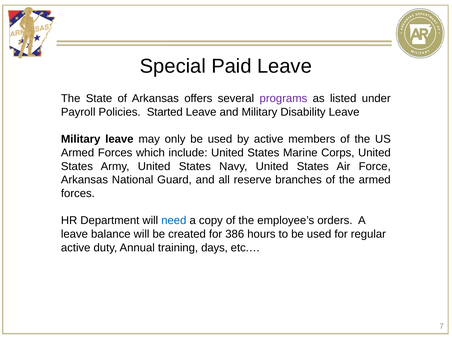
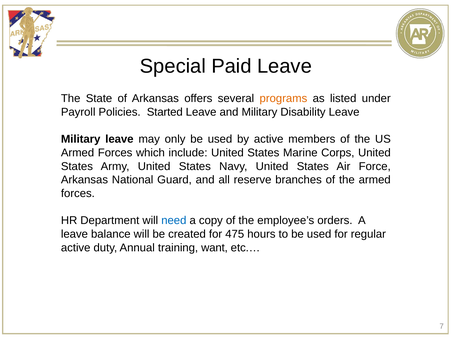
programs colour: purple -> orange
386: 386 -> 475
days: days -> want
